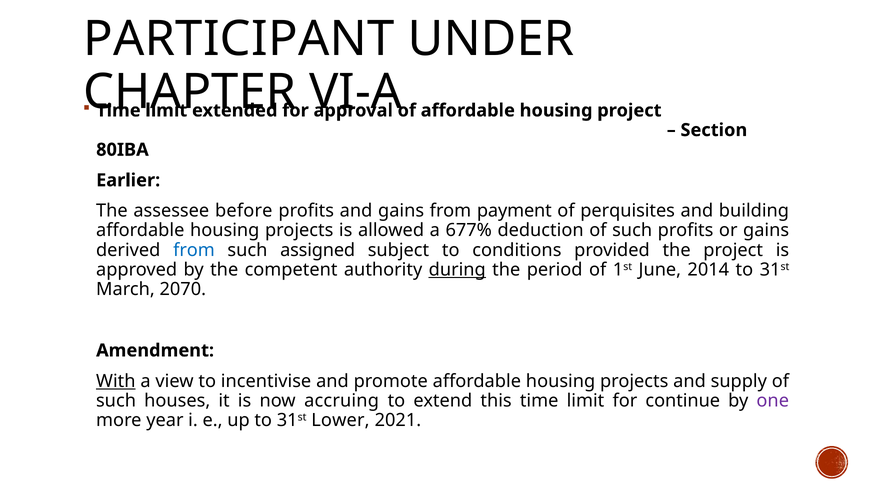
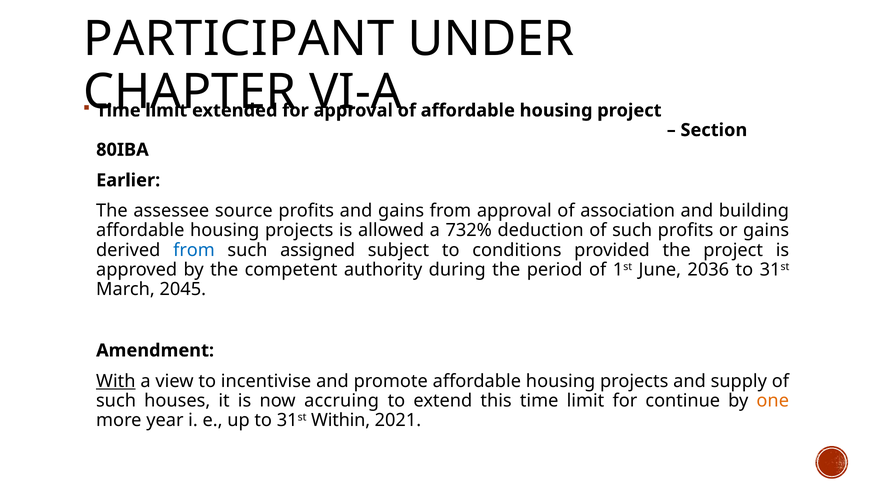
before: before -> source
from payment: payment -> approval
perquisites: perquisites -> association
677%: 677% -> 732%
during underline: present -> none
2014: 2014 -> 2036
2070: 2070 -> 2045
one colour: purple -> orange
Lower: Lower -> Within
